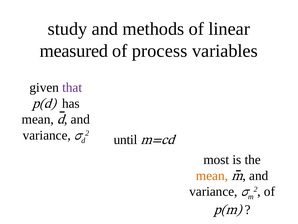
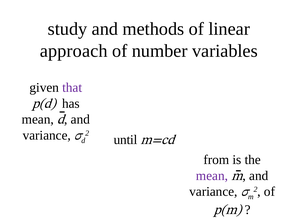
measured: measured -> approach
process: process -> number
most: most -> from
mean at (212, 175) colour: orange -> purple
